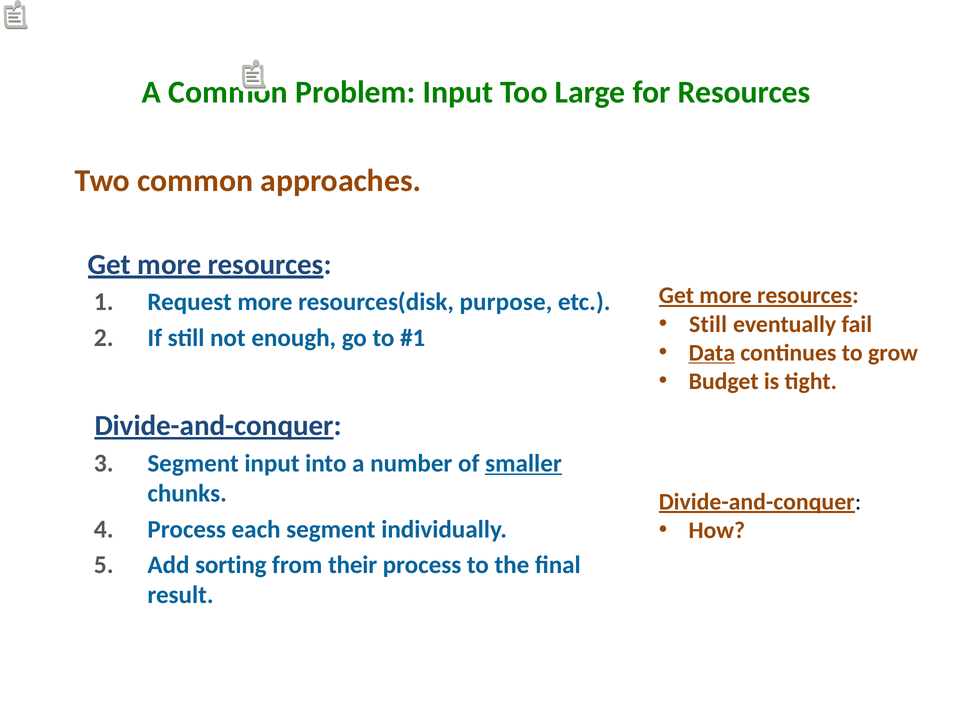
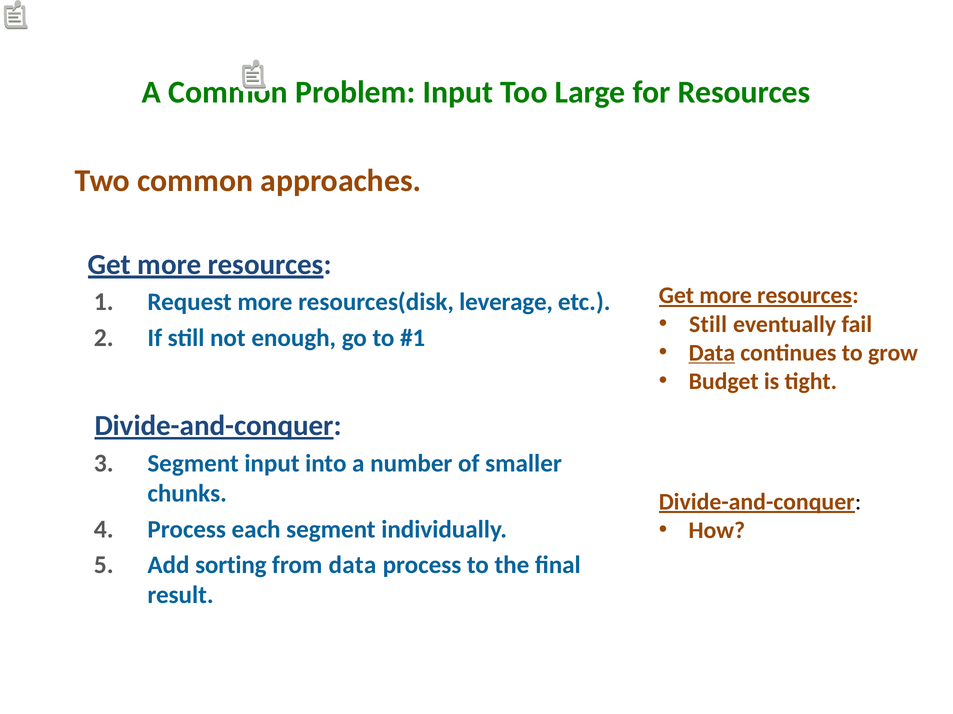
purpose: purpose -> leverage
smaller underline: present -> none
from their: their -> data
